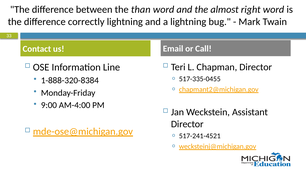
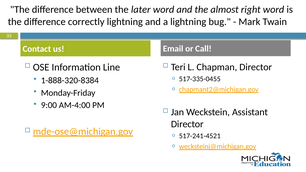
than: than -> later
